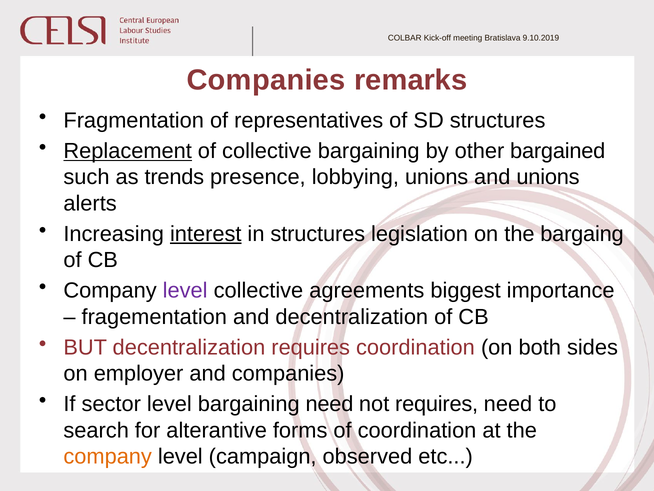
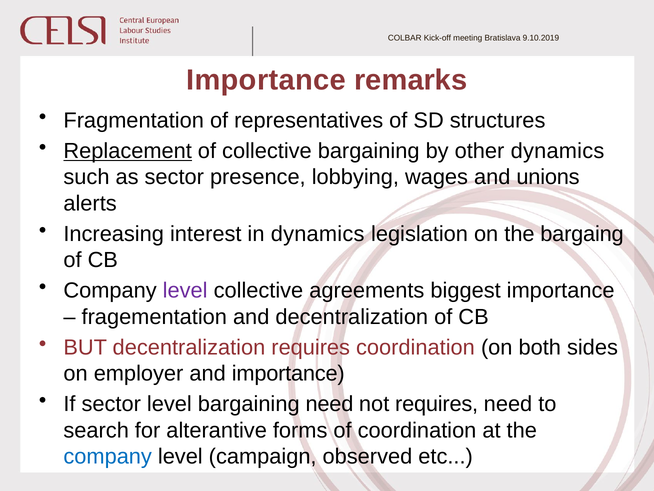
Companies at (266, 80): Companies -> Importance
other bargained: bargained -> dynamics
as trends: trends -> sector
lobbying unions: unions -> wages
interest underline: present -> none
in structures: structures -> dynamics
and companies: companies -> importance
company at (108, 456) colour: orange -> blue
